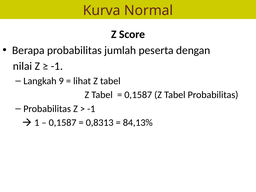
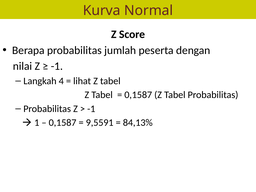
9: 9 -> 4
0,8313: 0,8313 -> 9,5591
